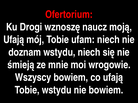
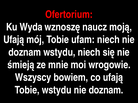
Drogi: Drogi -> Wyda
wstydu nie bowiem: bowiem -> doznam
